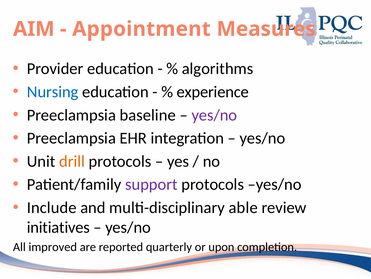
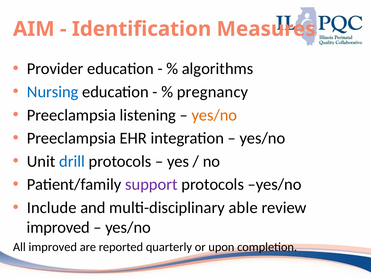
Appointment: Appointment -> Identification
experience: experience -> pregnancy
baseline: baseline -> listening
yes/no at (214, 115) colour: purple -> orange
drill colour: orange -> blue
initiatives at (58, 227): initiatives -> improved
